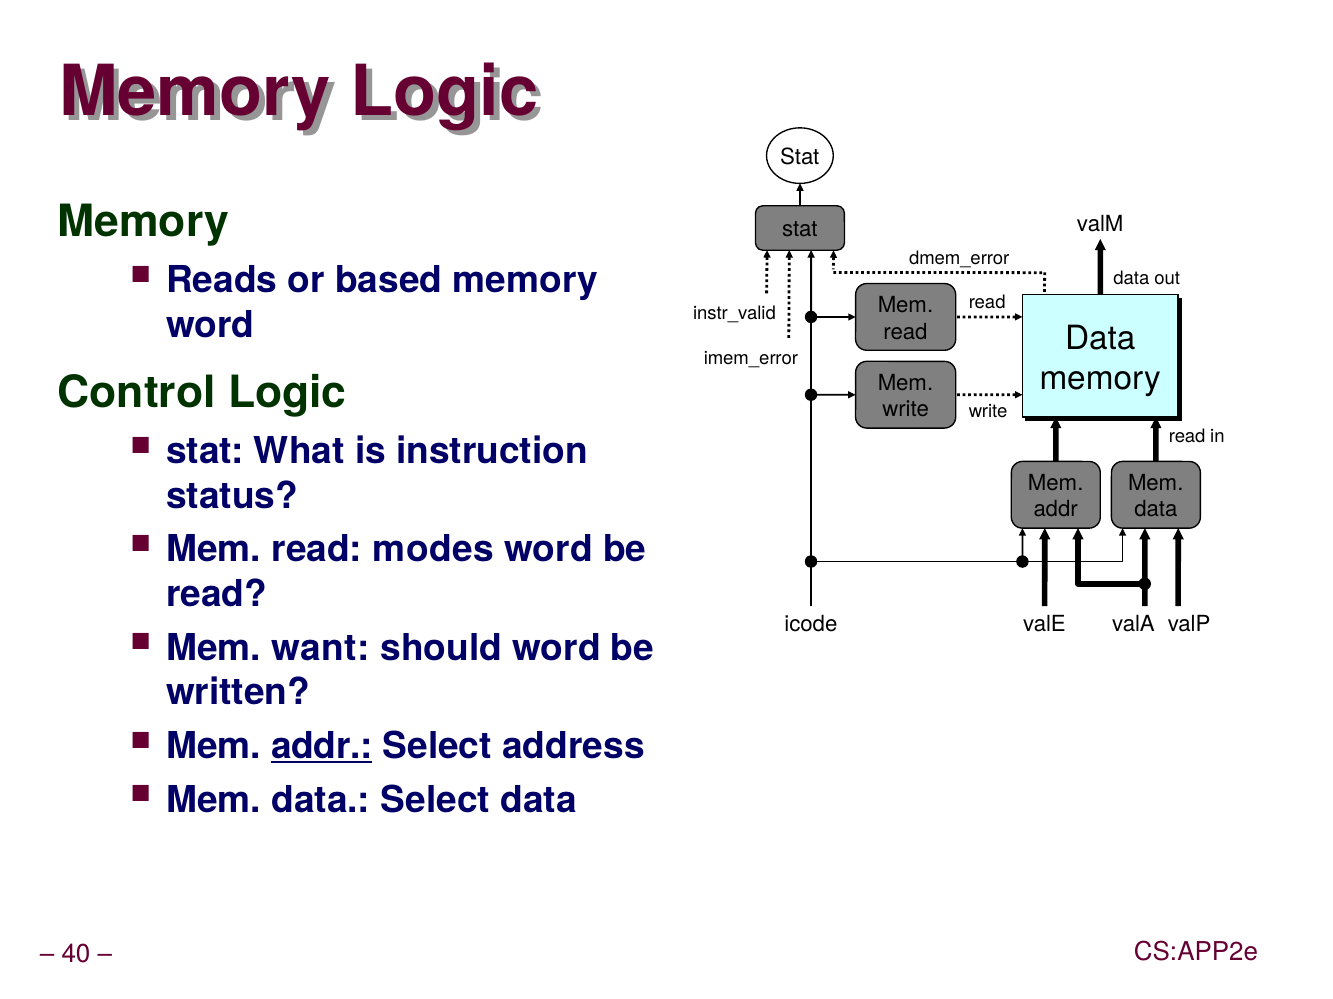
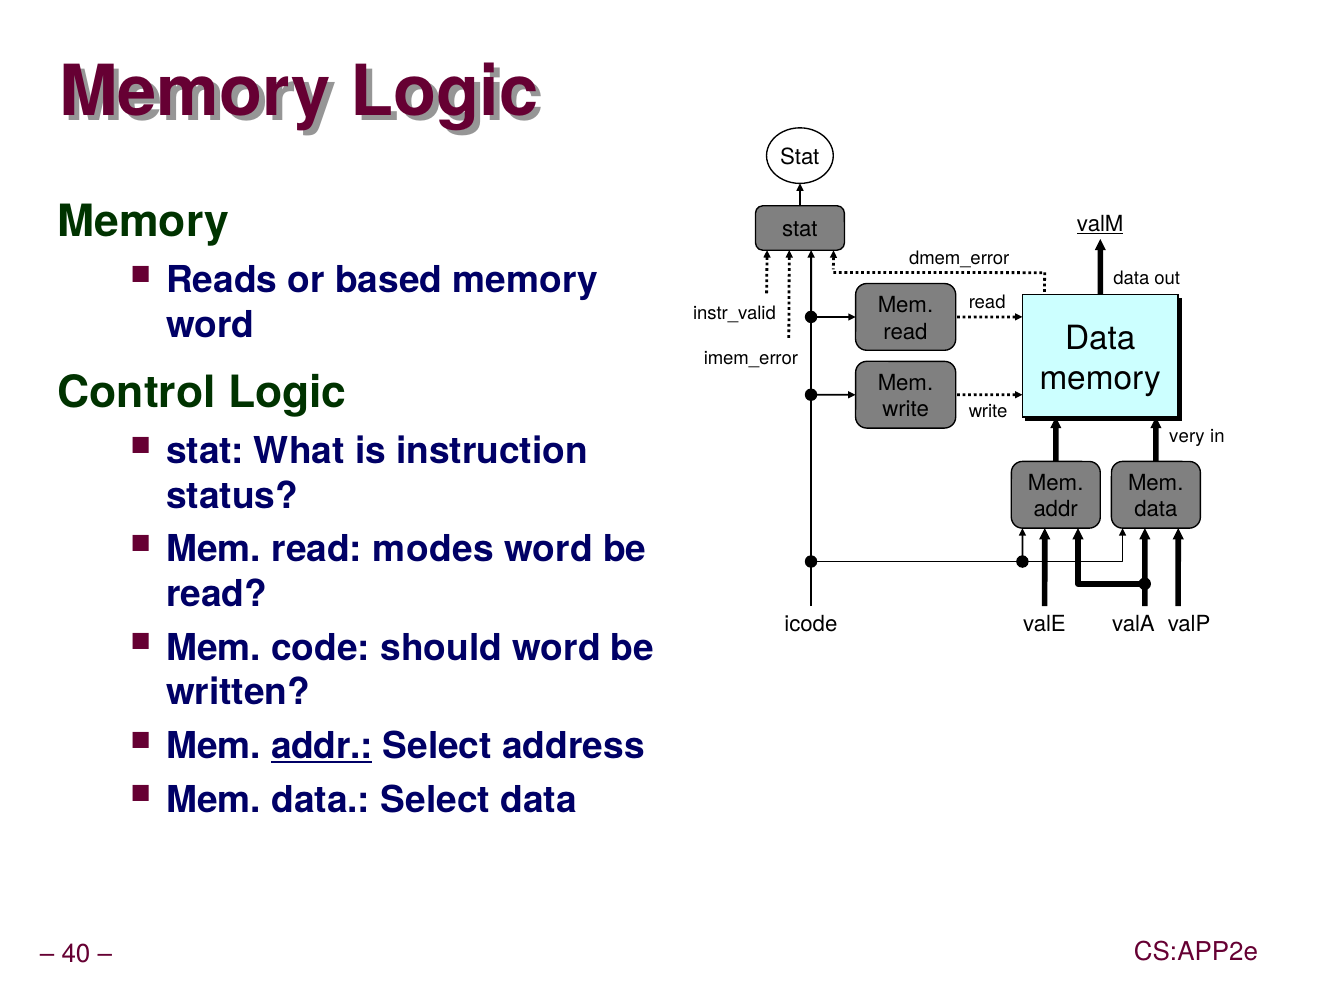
valM underline: none -> present
read at (1187, 436): read -> very
want: want -> code
